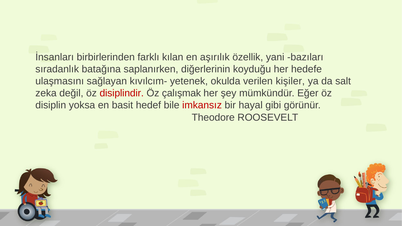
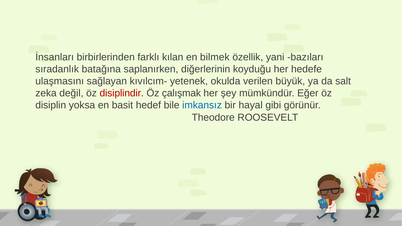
aşırılık: aşırılık -> bilmek
kişiler: kişiler -> büyük
imkansız colour: red -> blue
